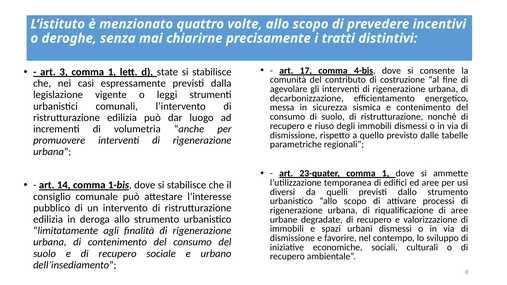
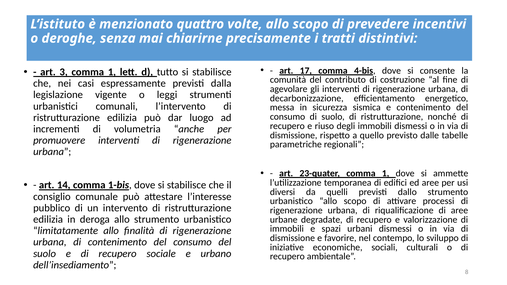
state: state -> tutto
limitatamente agli: agli -> allo
